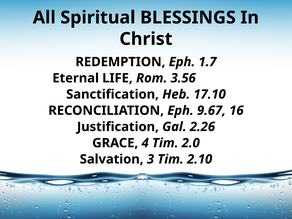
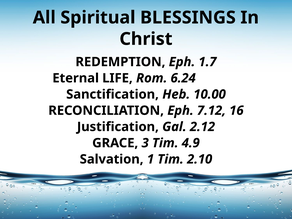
3.56: 3.56 -> 6.24
17.10: 17.10 -> 10.00
9.67: 9.67 -> 7.12
2.26: 2.26 -> 2.12
4: 4 -> 3
2.0: 2.0 -> 4.9
3: 3 -> 1
